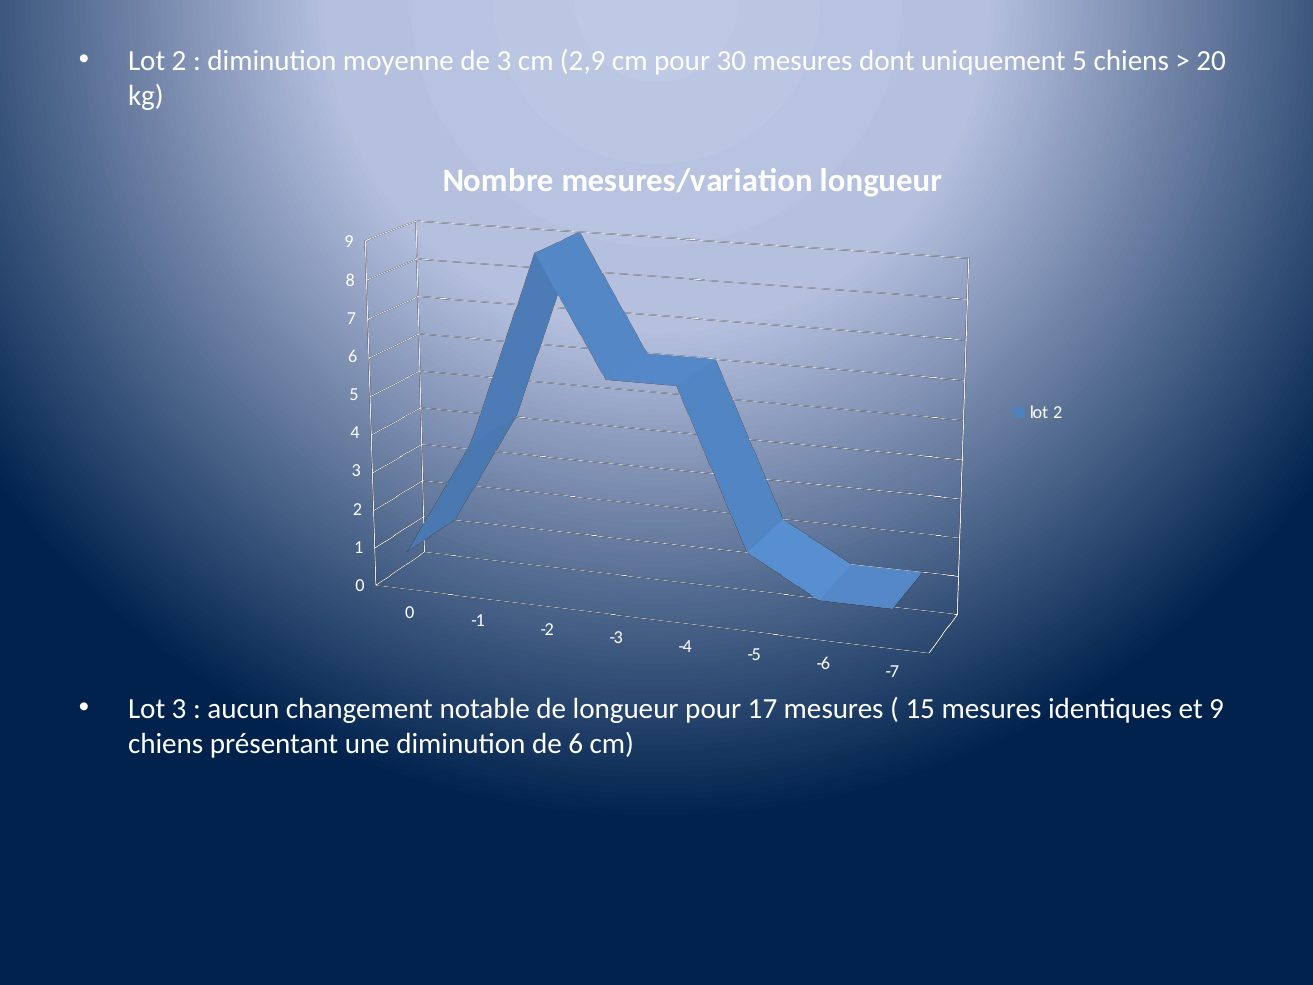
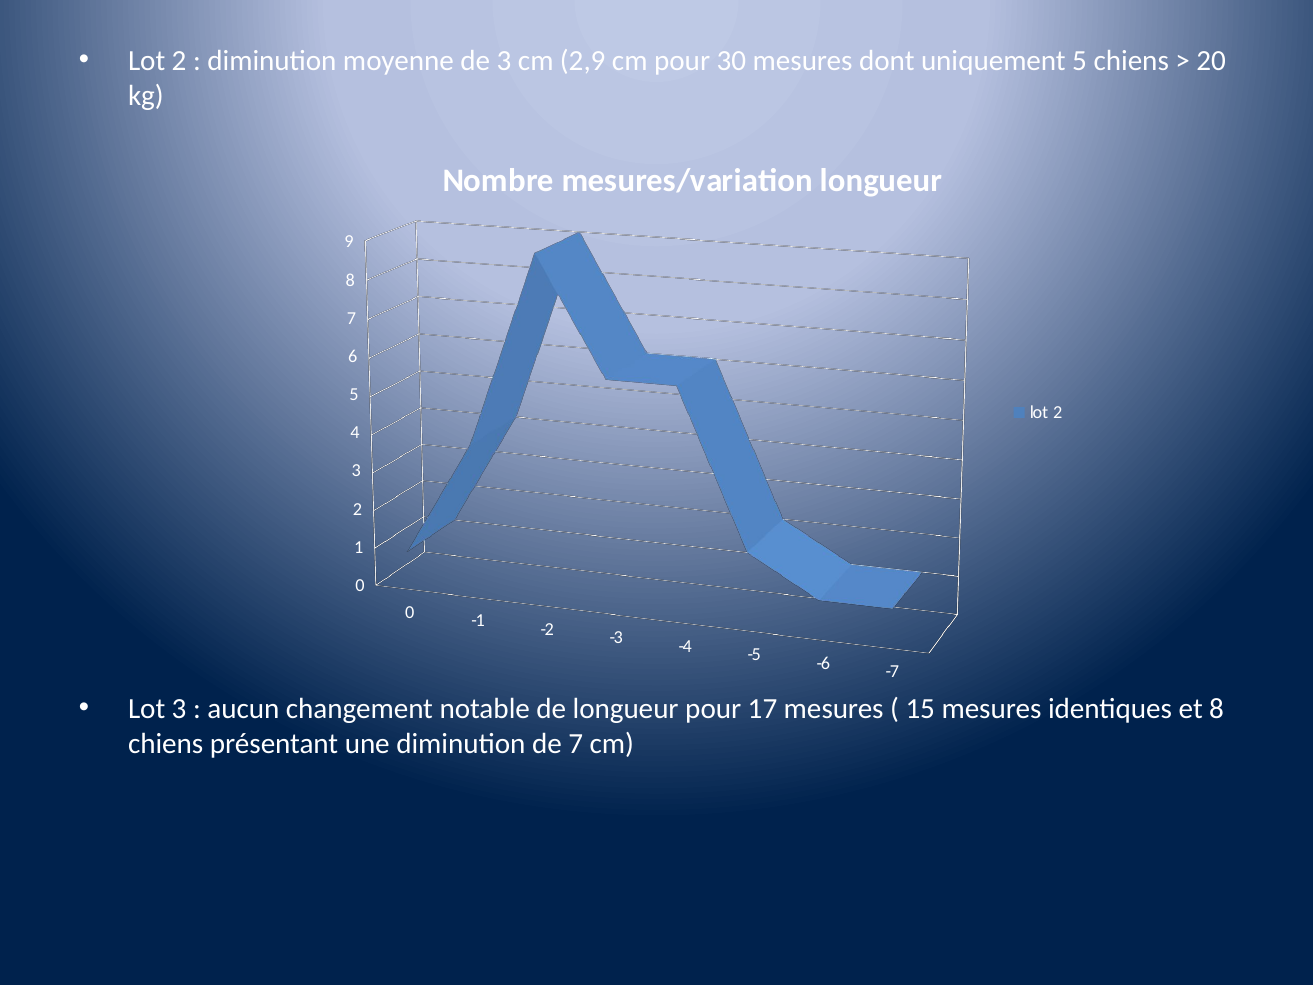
et 9: 9 -> 8
de 6: 6 -> 7
